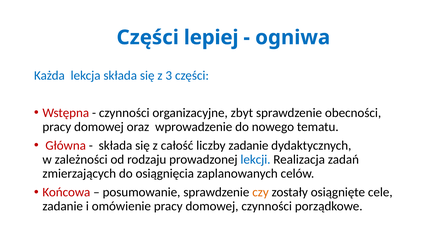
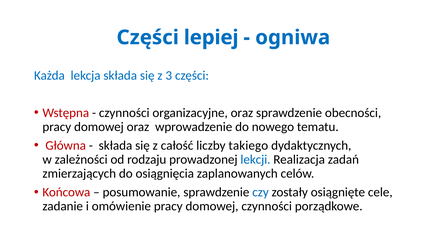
organizacyjne zbyt: zbyt -> oraz
liczby zadanie: zadanie -> takiego
czy colour: orange -> blue
